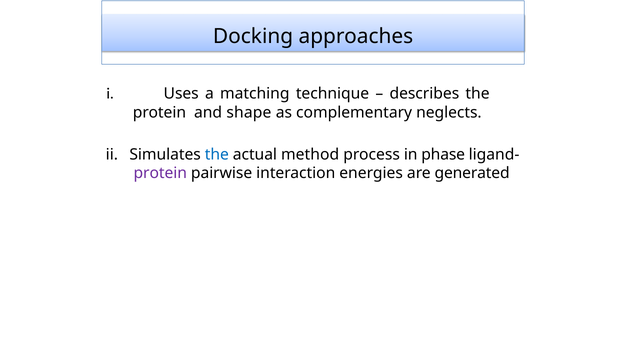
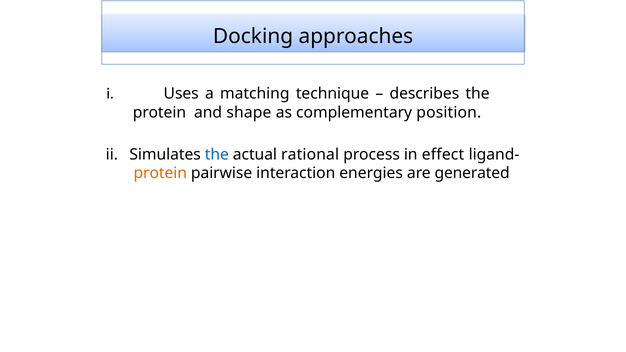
neglects: neglects -> position
method: method -> rational
phase: phase -> effect
protein at (160, 173) colour: purple -> orange
